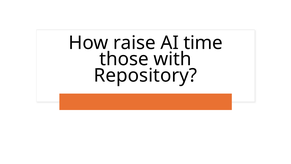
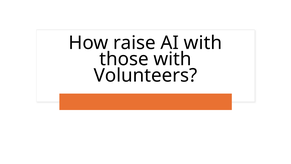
AI time: time -> with
Repository: Repository -> Volunteers
